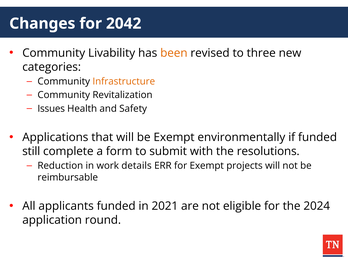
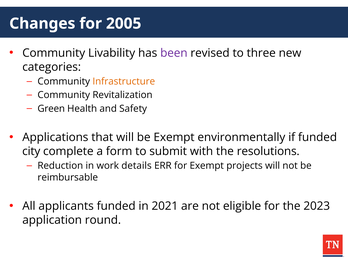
2042: 2042 -> 2005
been colour: orange -> purple
Issues: Issues -> Green
still: still -> city
2024: 2024 -> 2023
